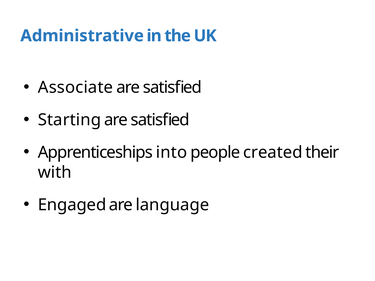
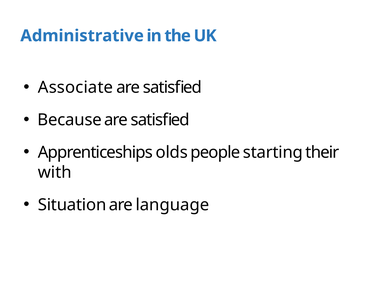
Starting: Starting -> Because
into: into -> olds
created: created -> starting
Engaged: Engaged -> Situation
